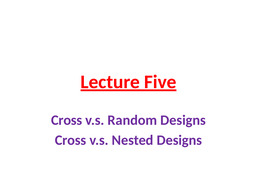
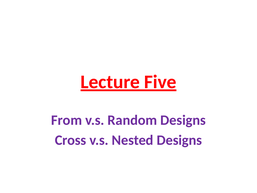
Cross at (67, 120): Cross -> From
